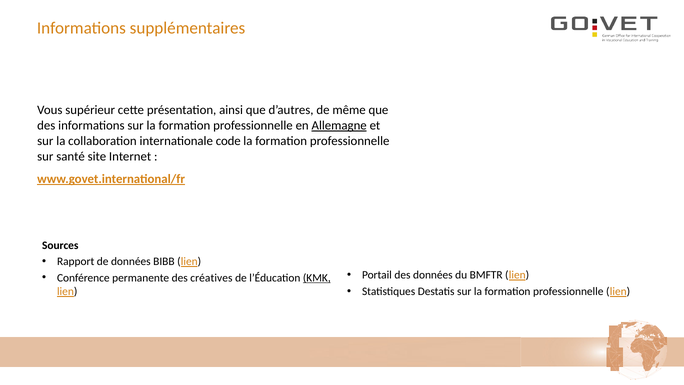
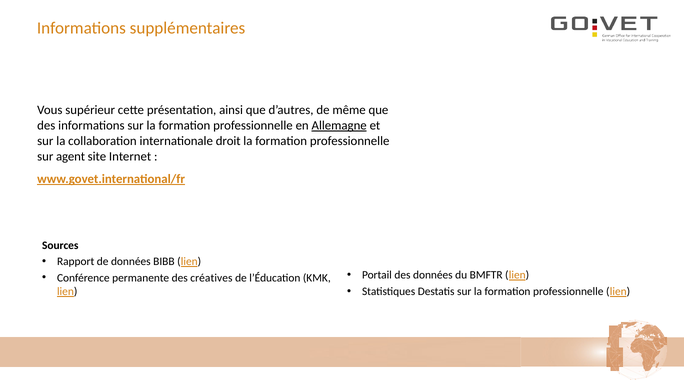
code: code -> droit
santé: santé -> agent
KMK underline: present -> none
